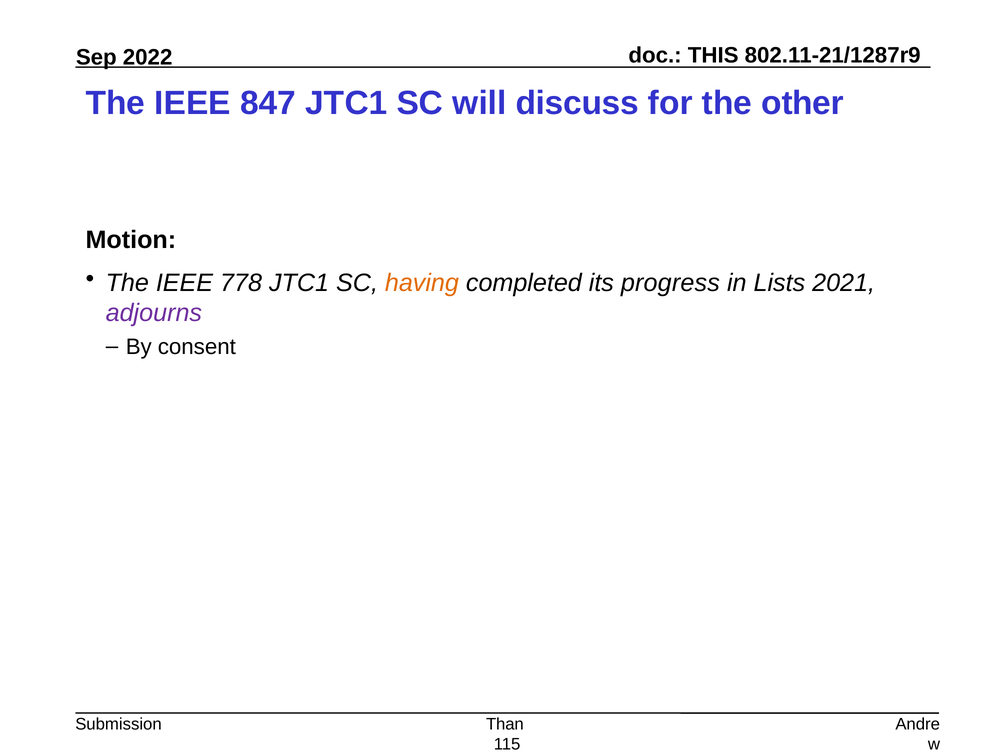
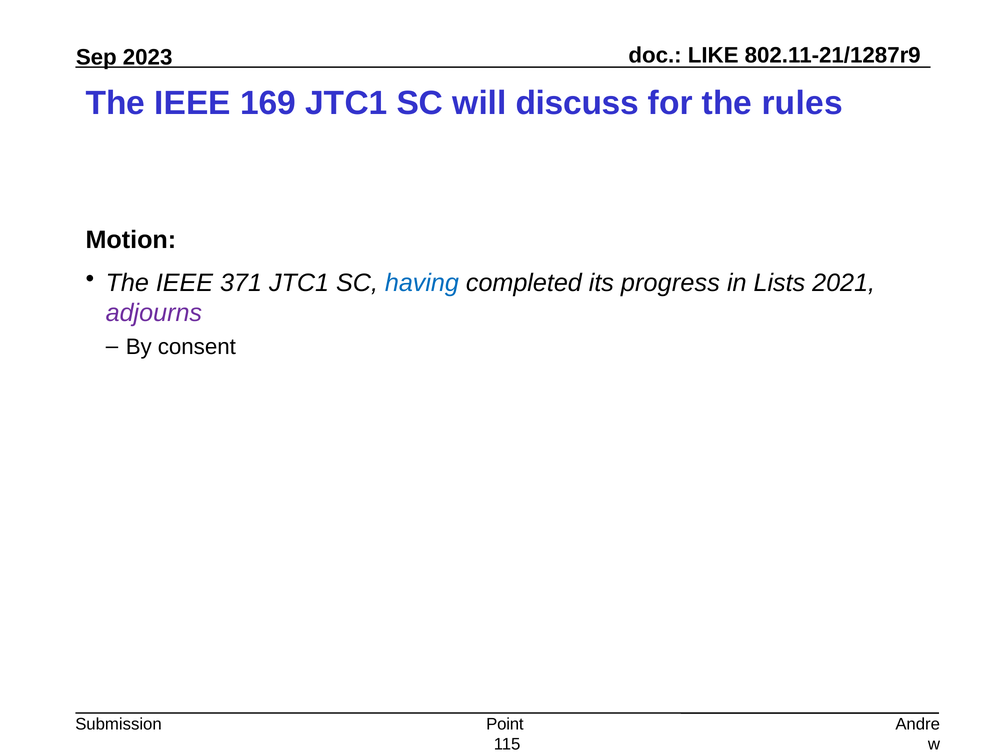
THIS: THIS -> LIKE
2022: 2022 -> 2023
847: 847 -> 169
other: other -> rules
778: 778 -> 371
having colour: orange -> blue
Than: Than -> Point
